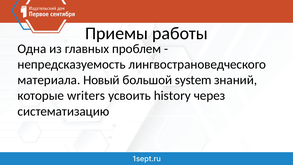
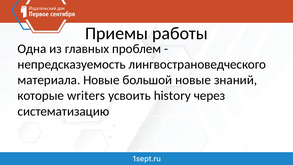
материала Новый: Новый -> Новые
большой system: system -> новые
